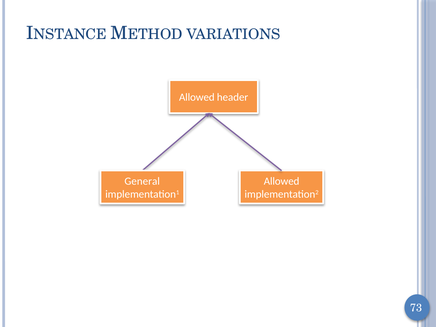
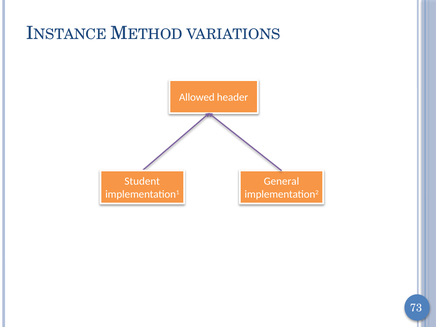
General: General -> Student
Allowed at (282, 181): Allowed -> General
